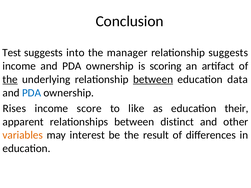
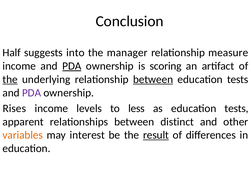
Test: Test -> Half
relationship suggests: suggests -> measure
PDA at (72, 66) underline: none -> present
data at (238, 79): data -> tests
PDA at (32, 93) colour: blue -> purple
score: score -> levels
like: like -> less
as education their: their -> tests
result underline: none -> present
